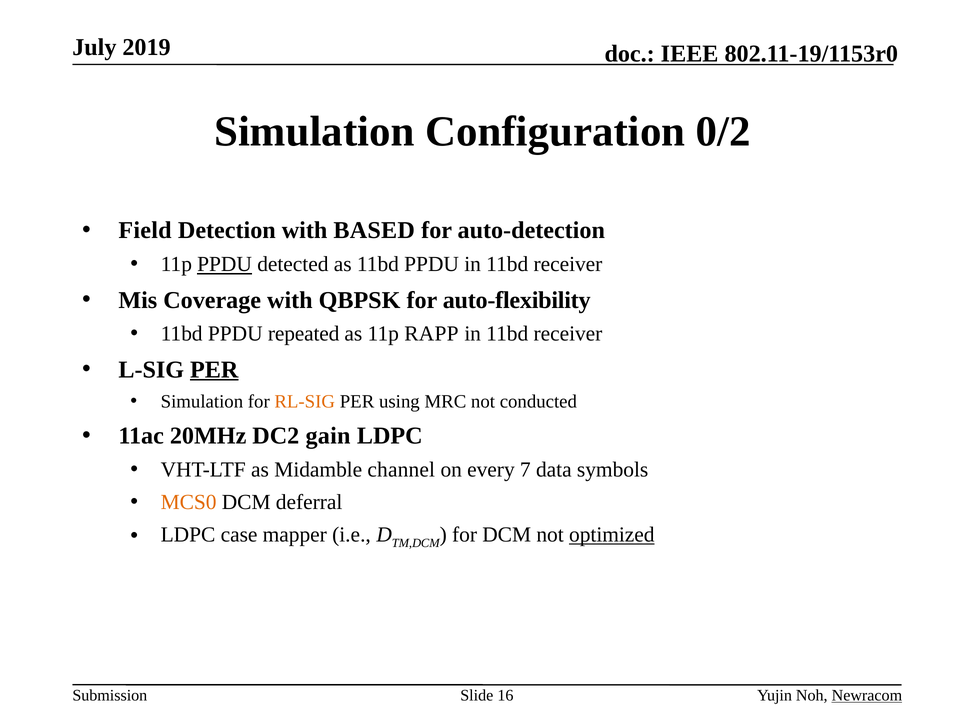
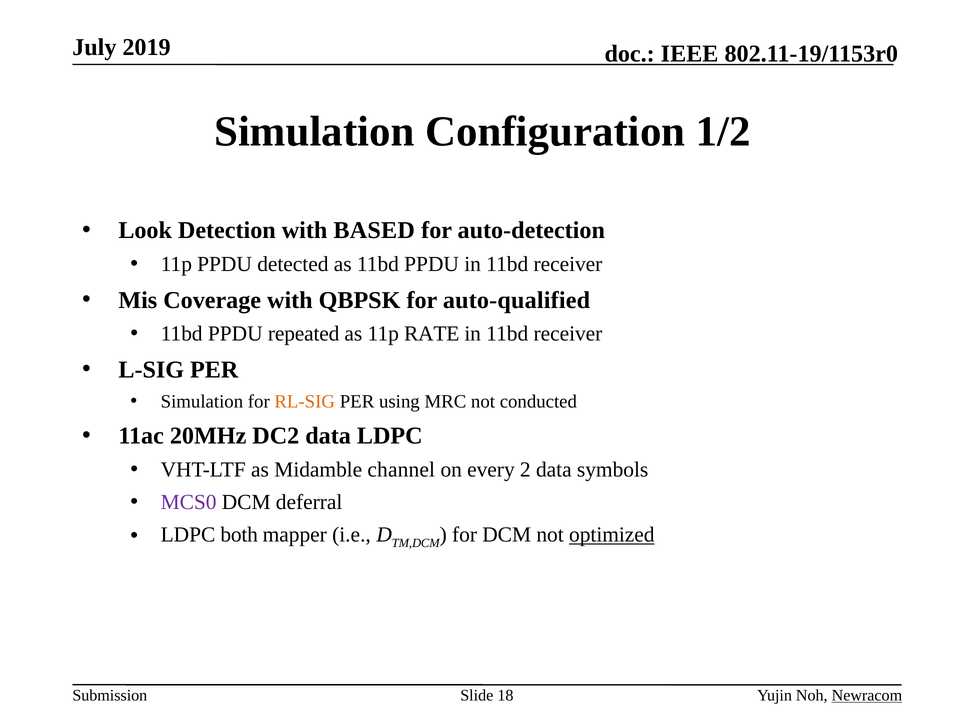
0/2: 0/2 -> 1/2
Field: Field -> Look
PPDU at (225, 264) underline: present -> none
auto-flexibility: auto-flexibility -> auto-qualified
RAPP: RAPP -> RATE
PER at (214, 369) underline: present -> none
DC2 gain: gain -> data
7: 7 -> 2
MCS0 colour: orange -> purple
case: case -> both
16: 16 -> 18
